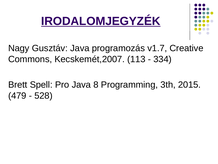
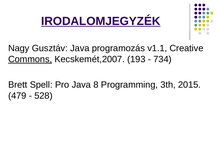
v1.7: v1.7 -> v1.1
Commons underline: none -> present
113: 113 -> 193
334: 334 -> 734
